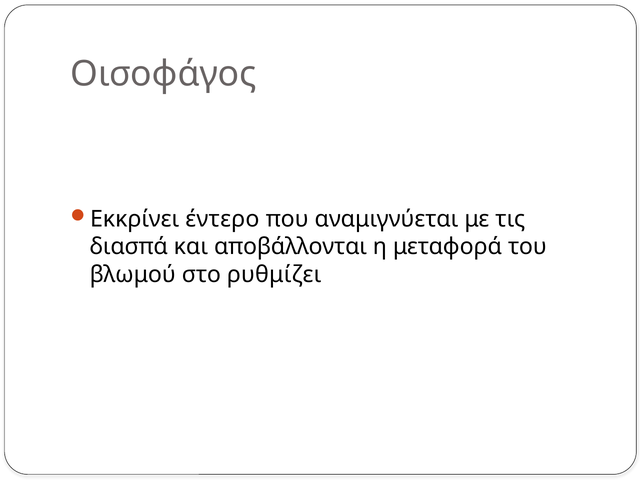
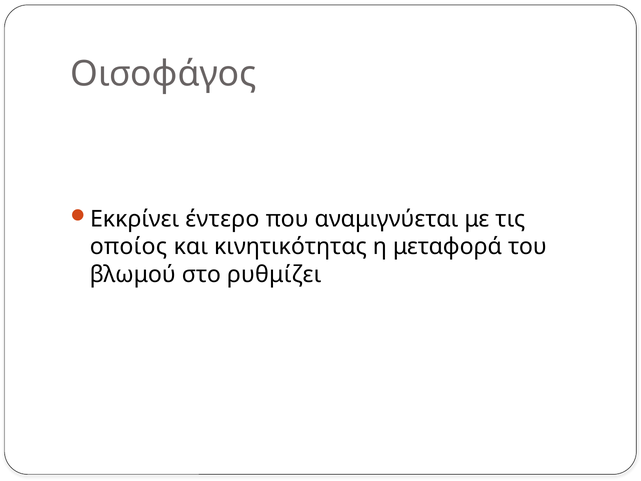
διασπά: διασπά -> οποίος
αποβάλλονται: αποβάλλονται -> κινητικότητας
